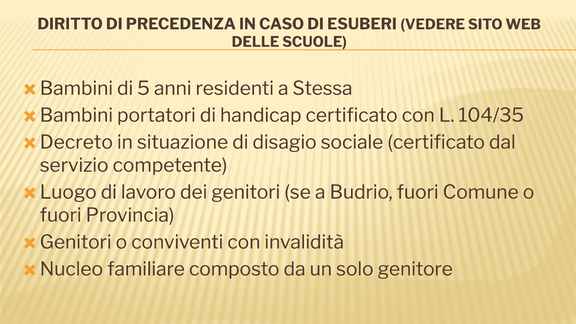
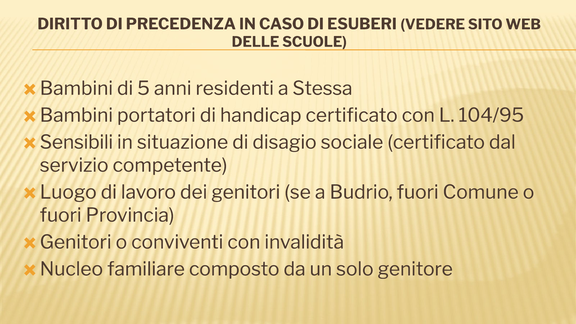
104/35: 104/35 -> 104/95
Decreto: Decreto -> Sensibili
